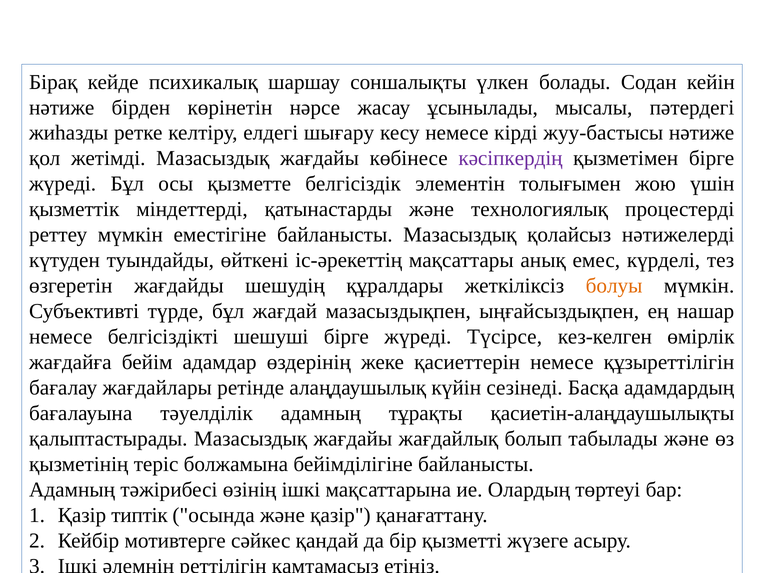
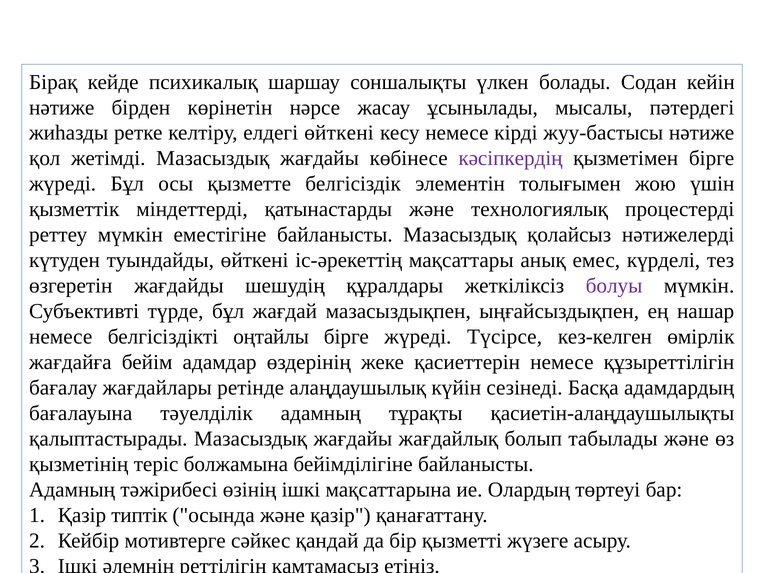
елдегі шығару: шығару -> өйткені
болуы colour: orange -> purple
шешуші: шешуші -> оңтайлы
